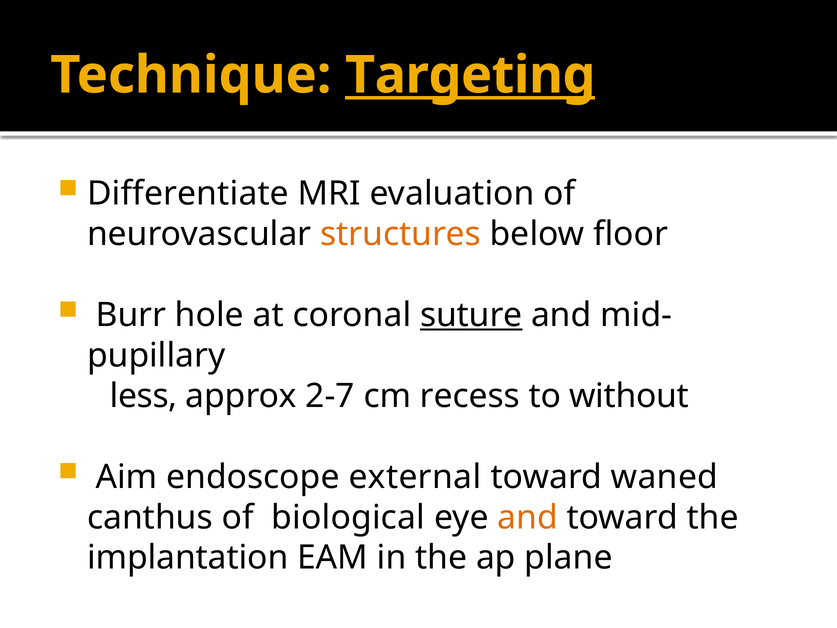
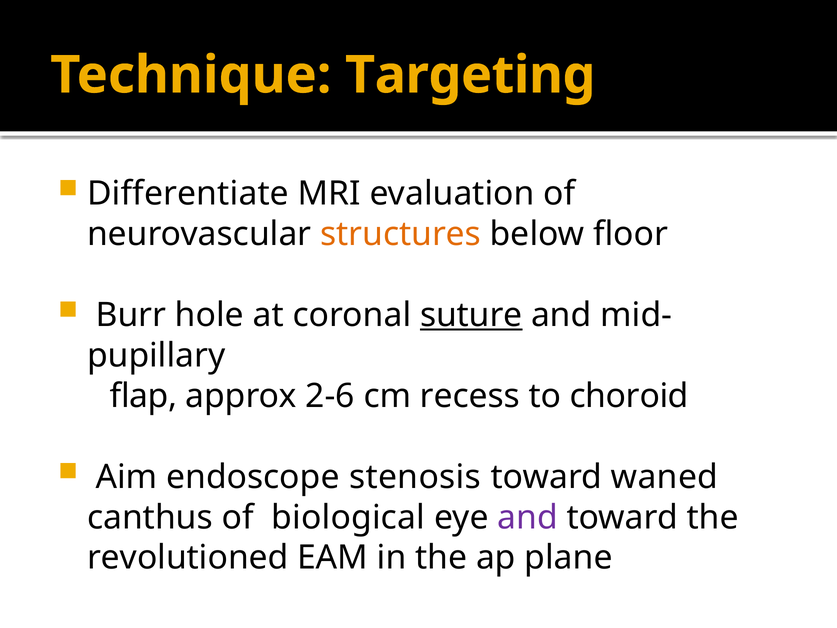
Targeting underline: present -> none
less: less -> flap
2-7: 2-7 -> 2-6
without: without -> choroid
external: external -> stenosis
and at (528, 517) colour: orange -> purple
implantation: implantation -> revolutioned
